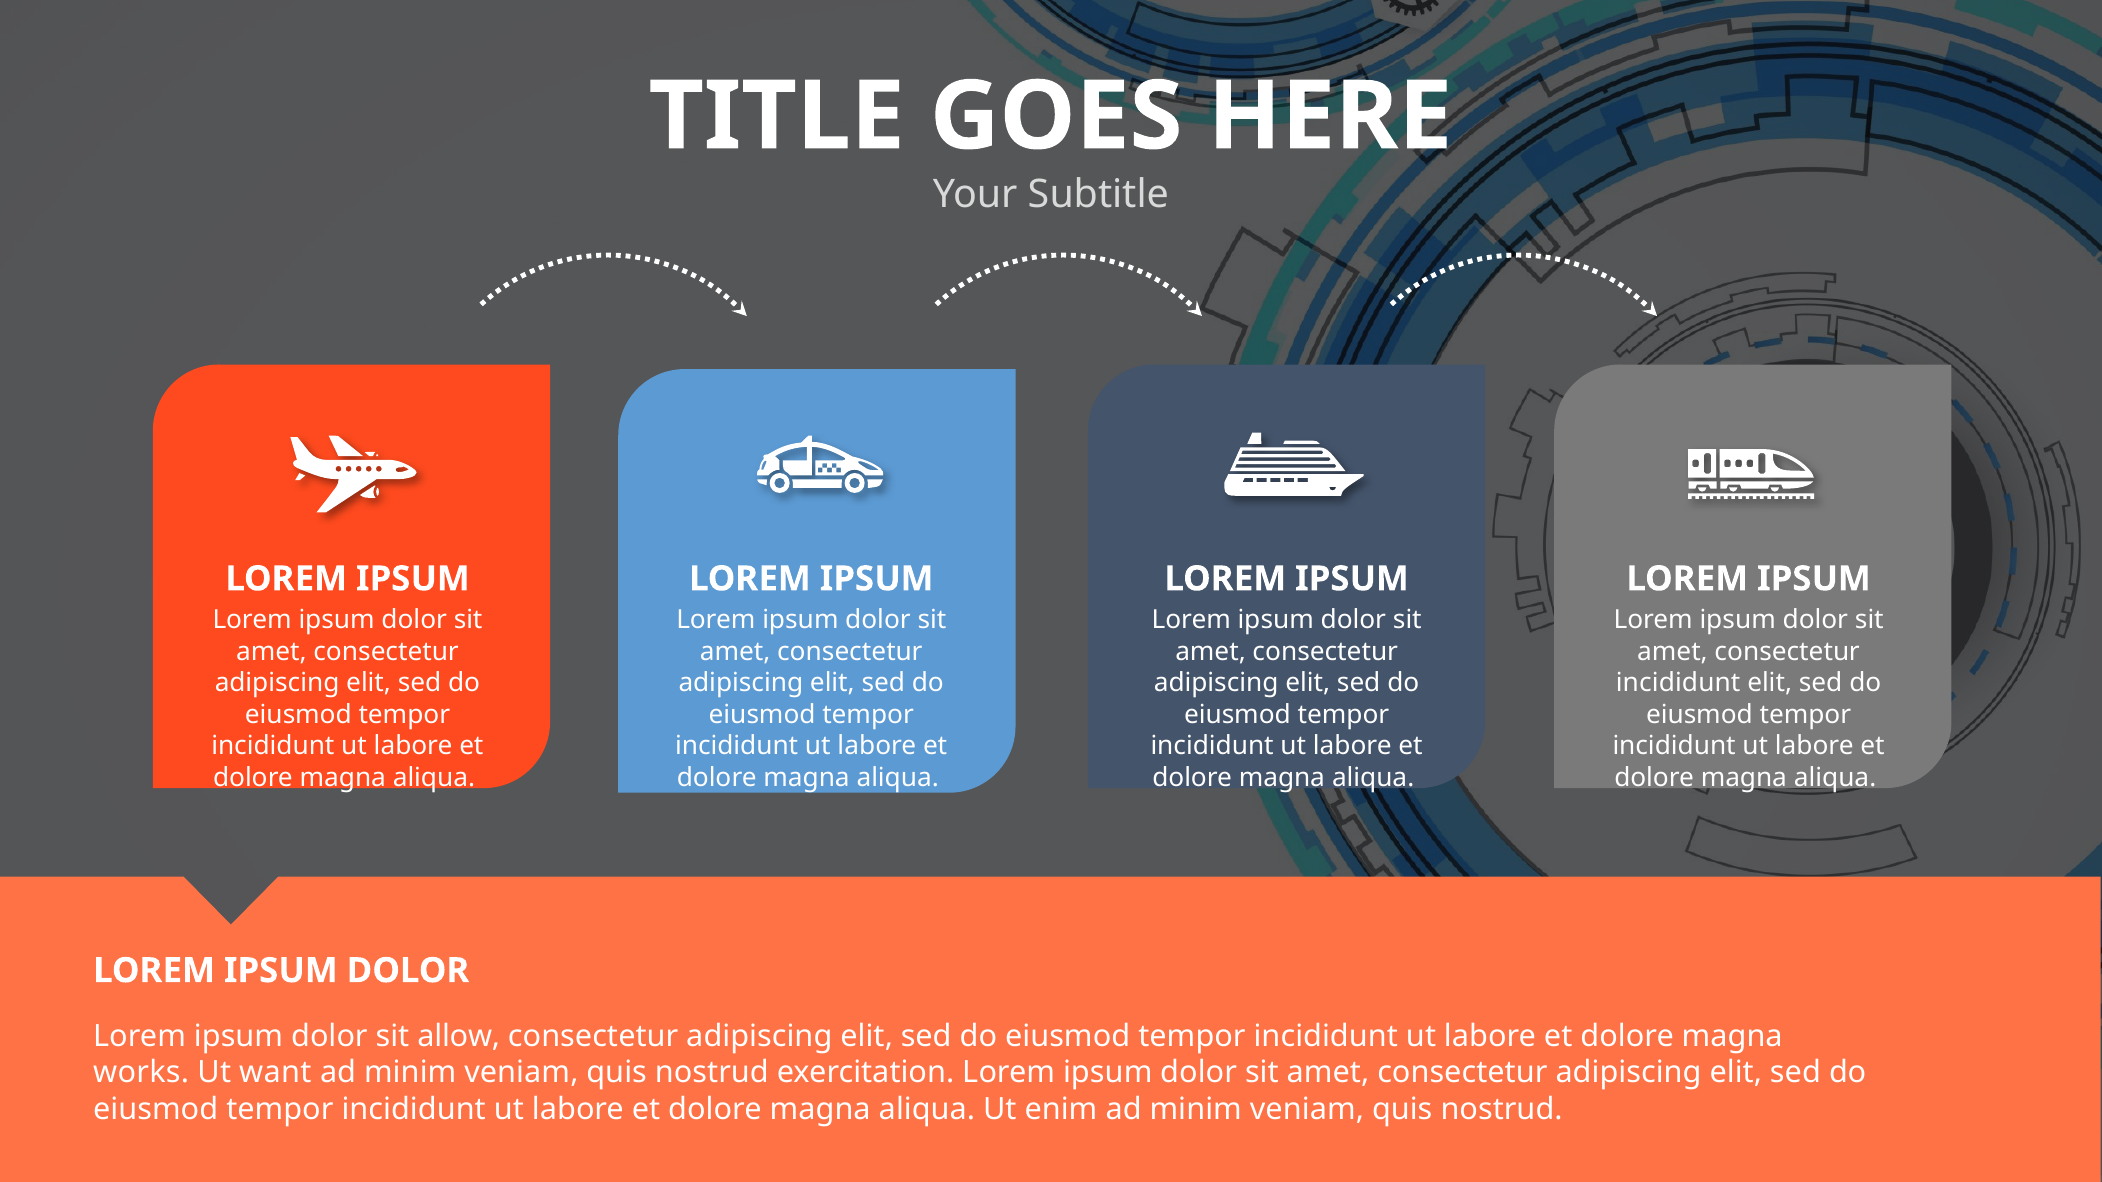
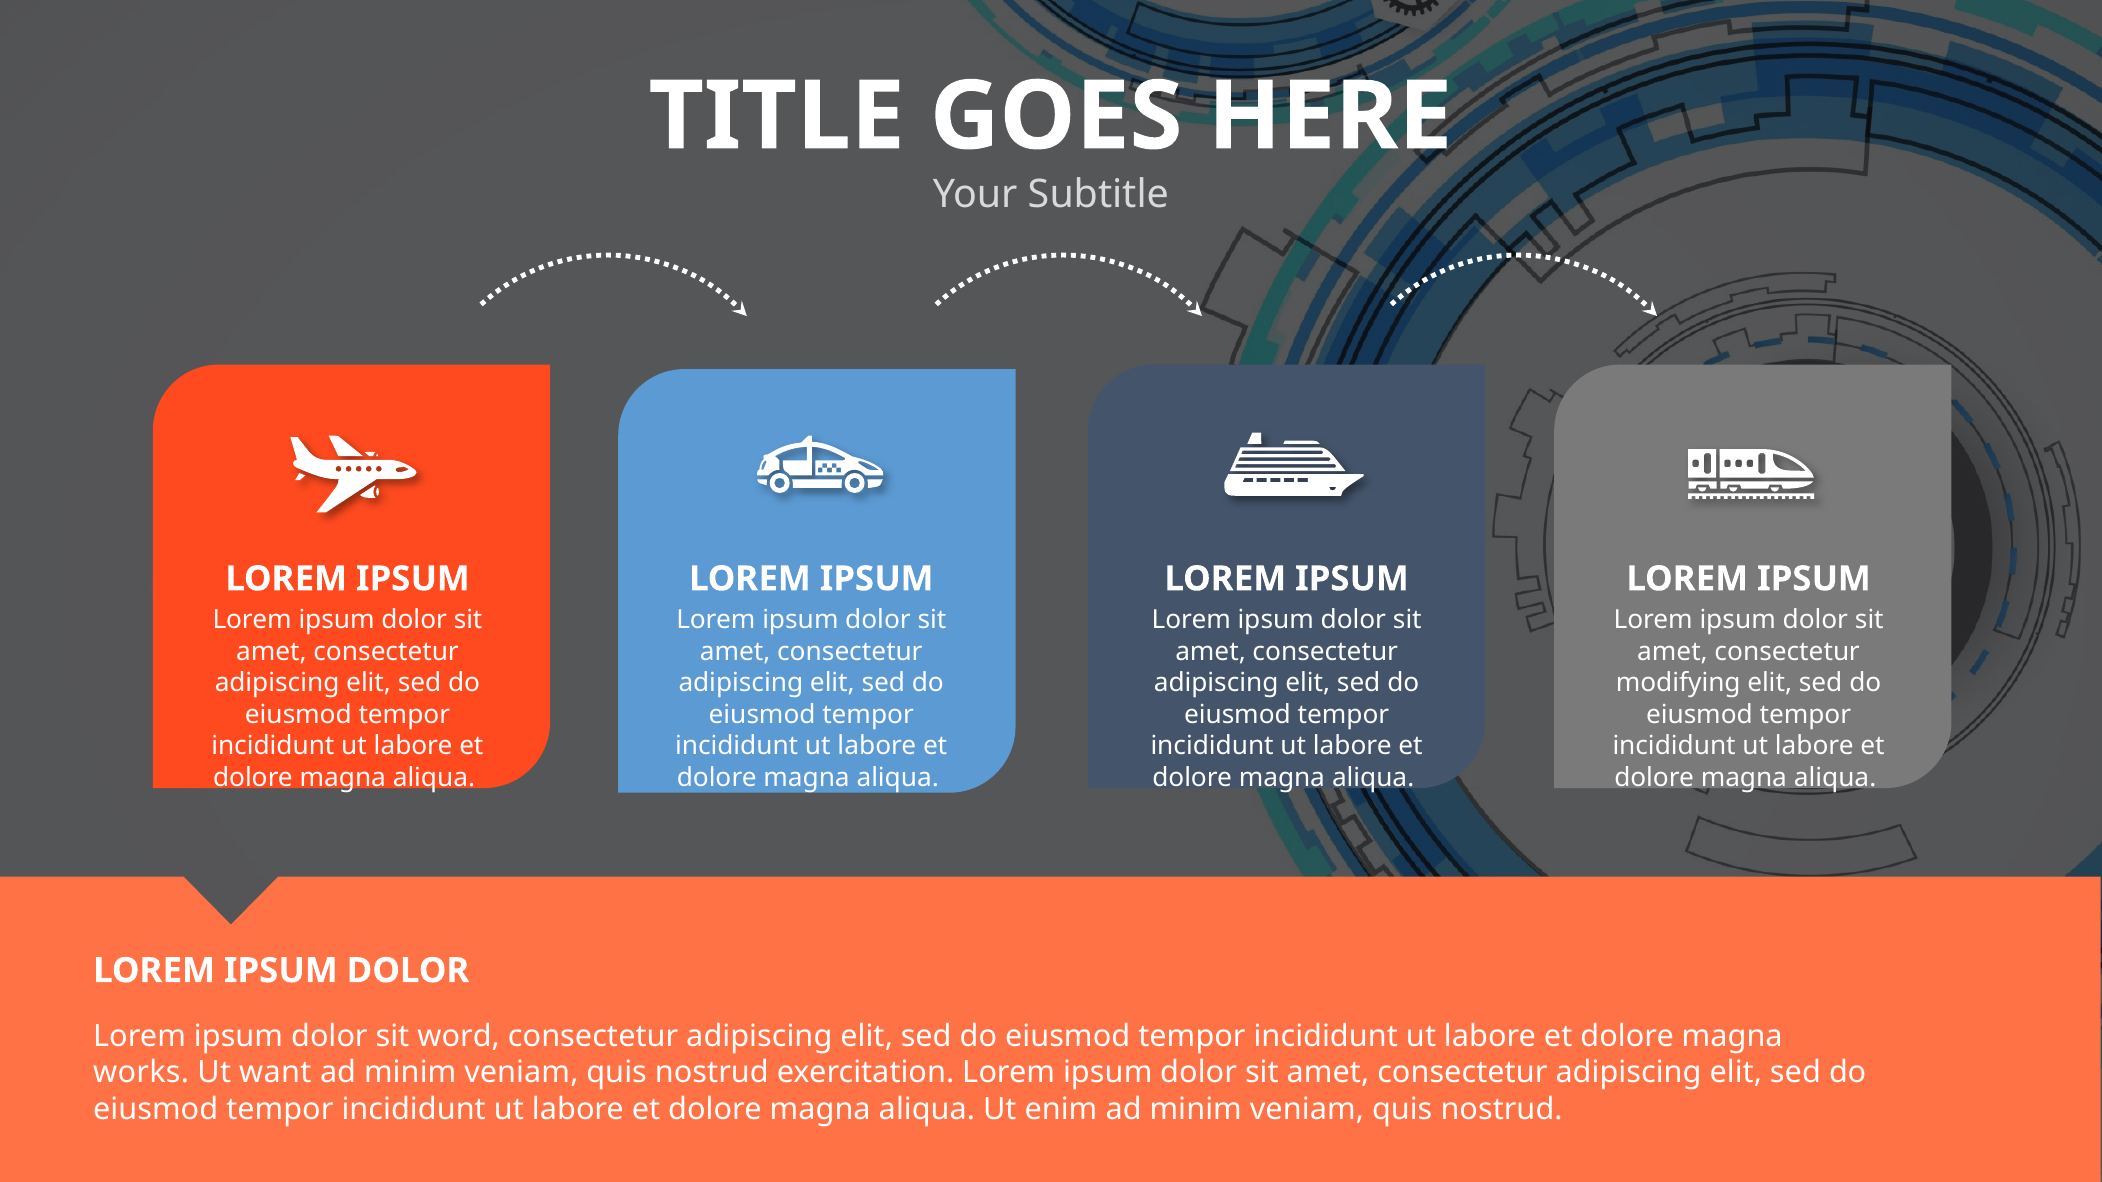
incididunt at (1678, 684): incididunt -> modifying
allow: allow -> word
